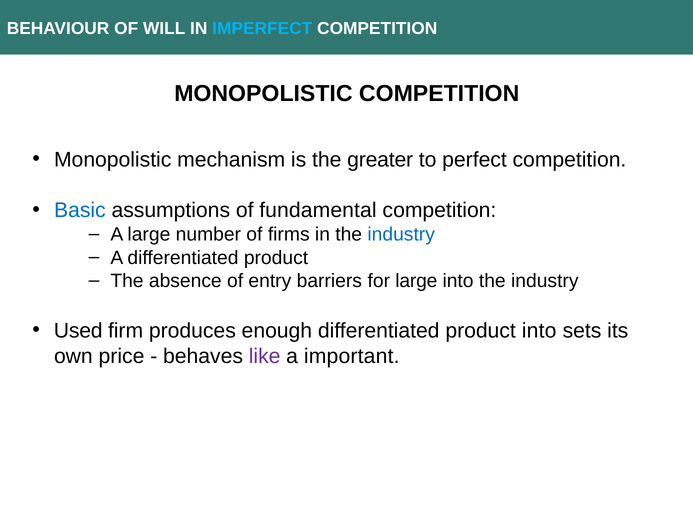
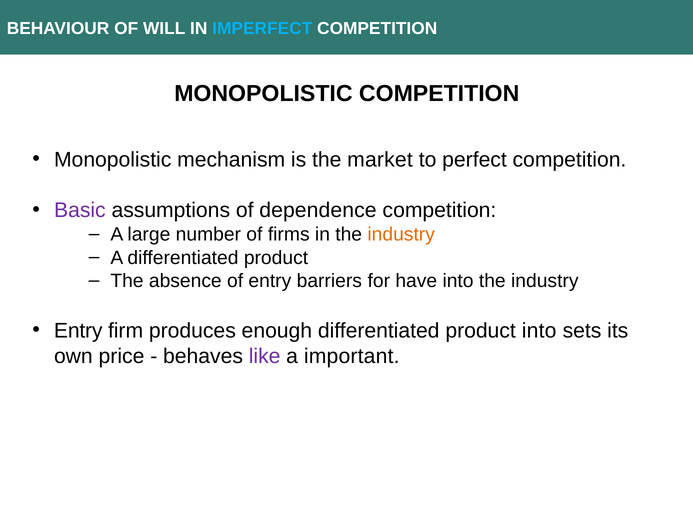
greater: greater -> market
Basic colour: blue -> purple
fundamental: fundamental -> dependence
industry at (401, 234) colour: blue -> orange
for large: large -> have
Used at (78, 330): Used -> Entry
